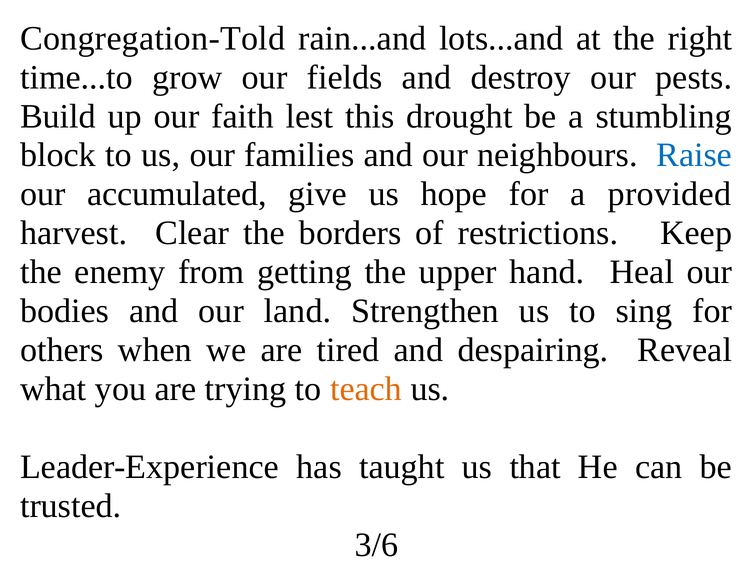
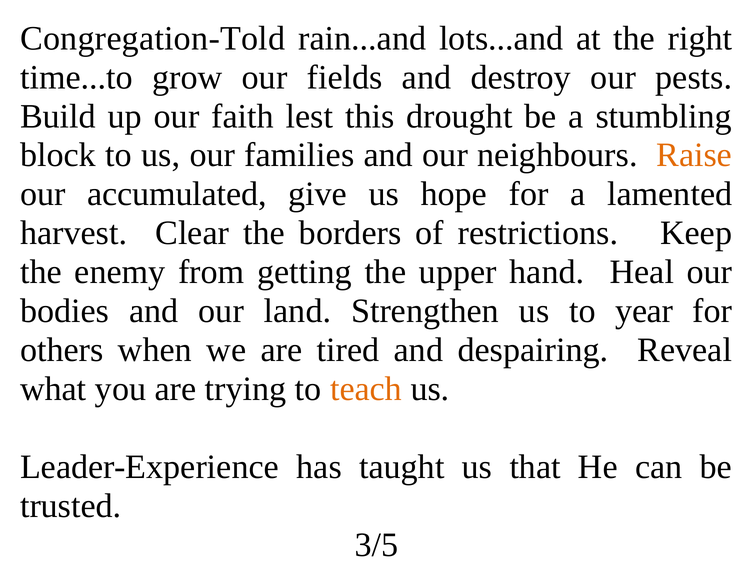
Raise colour: blue -> orange
provided: provided -> lamented
sing: sing -> year
3/6: 3/6 -> 3/5
